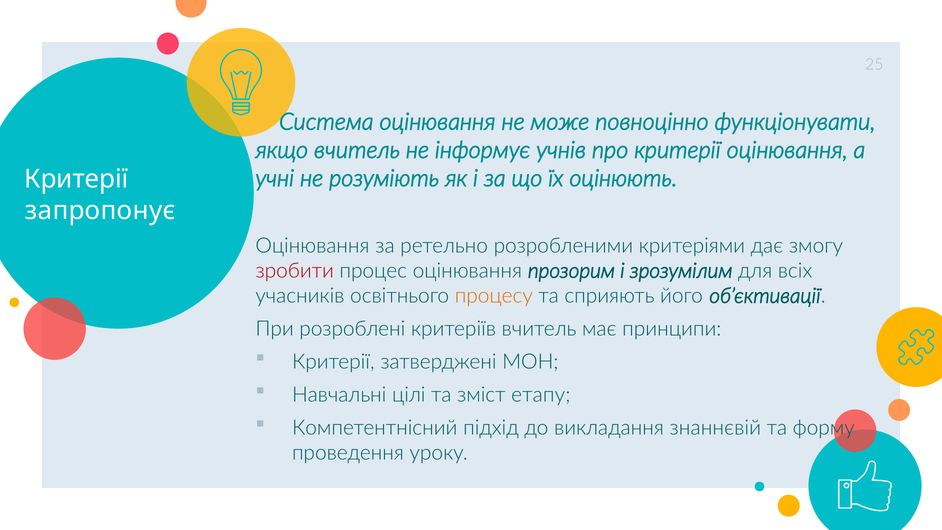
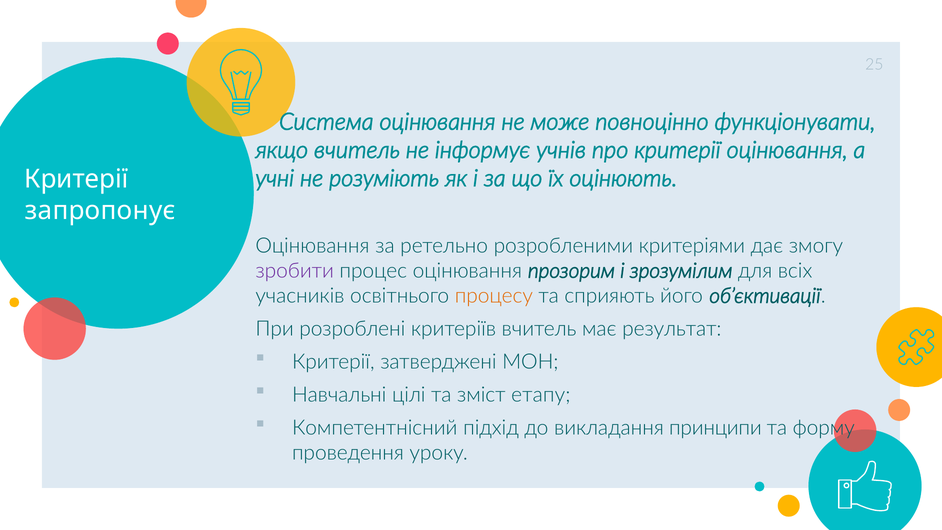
зробити colour: red -> purple
принципи: принципи -> результат
знаннєвій: знаннєвій -> принципи
